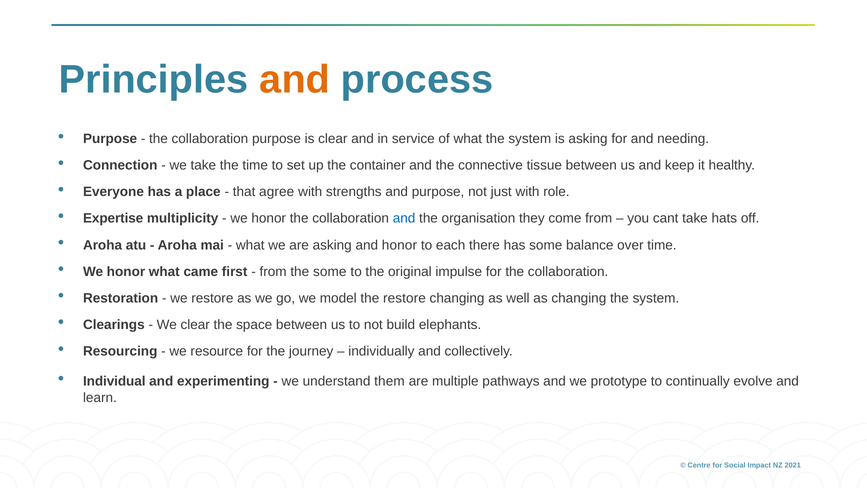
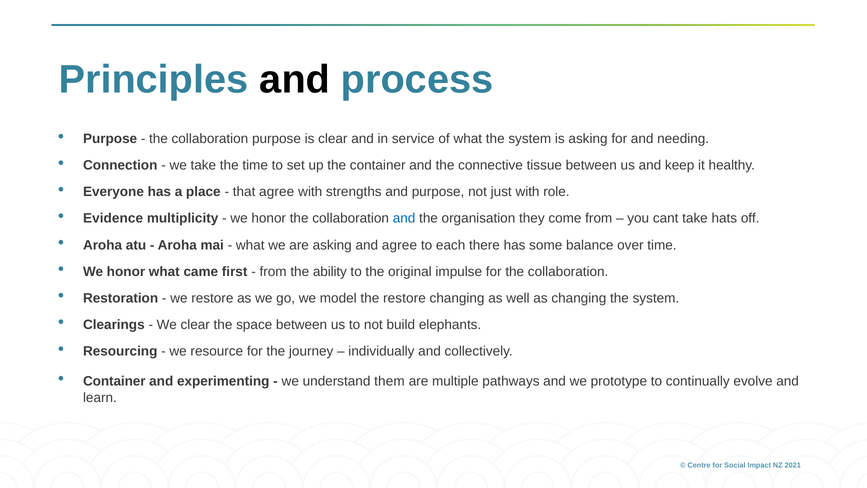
and at (295, 80) colour: orange -> black
Expertise: Expertise -> Evidence
and honor: honor -> agree
the some: some -> ability
Individual at (114, 381): Individual -> Container
